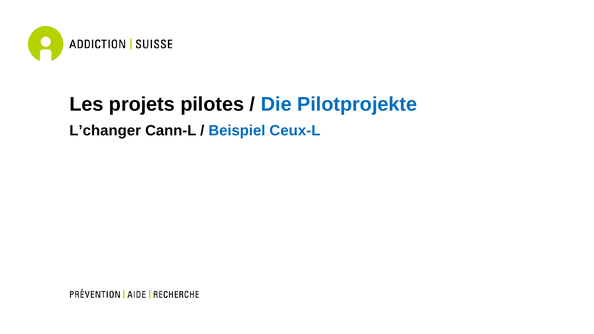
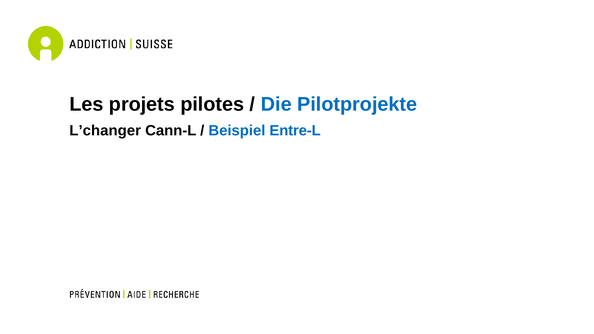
Ceux-L: Ceux-L -> Entre-L
